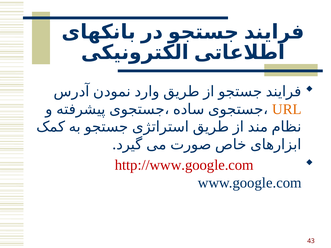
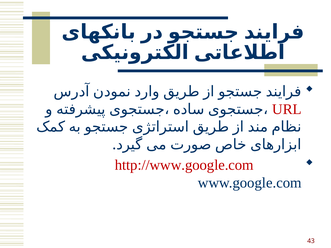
URL colour: orange -> red
